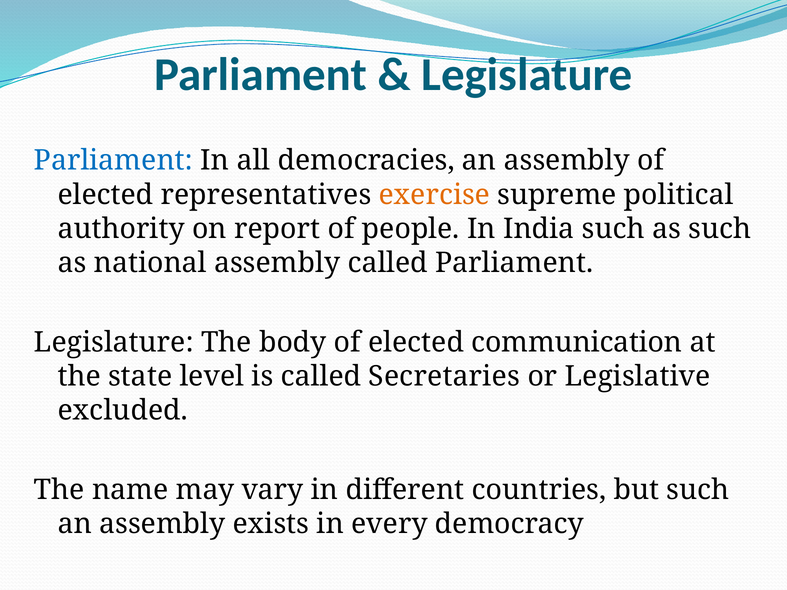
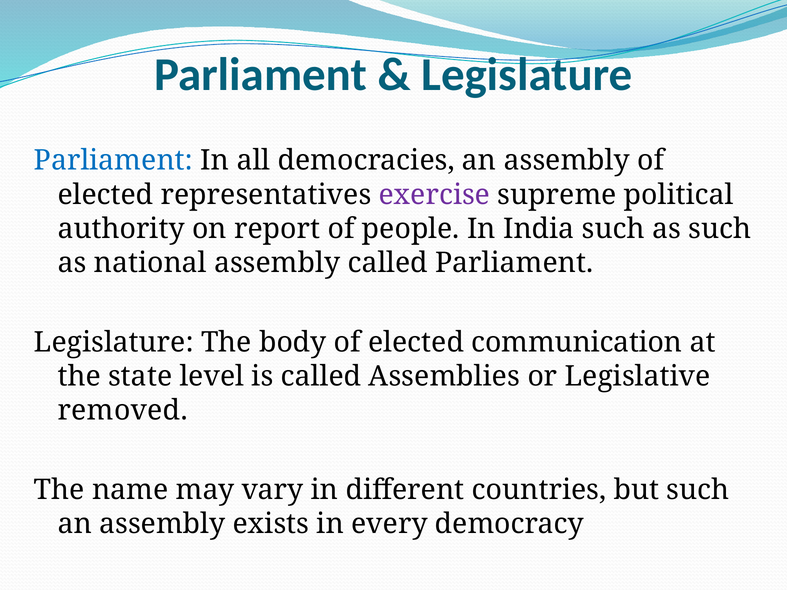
exercise colour: orange -> purple
Secretaries: Secretaries -> Assemblies
excluded: excluded -> removed
